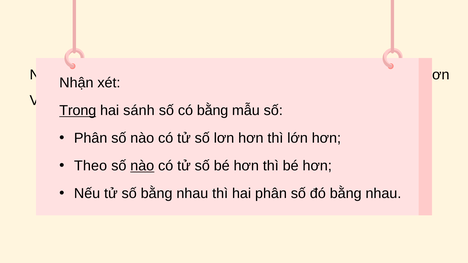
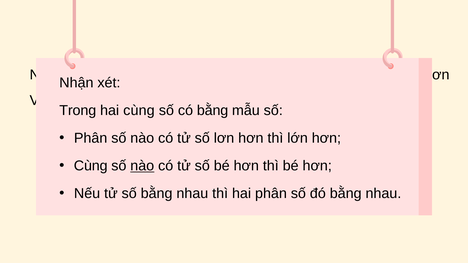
Trong underline: present -> none
hai sánh: sánh -> cùng
Theo at (91, 166): Theo -> Cùng
